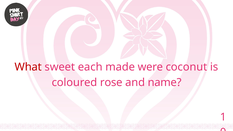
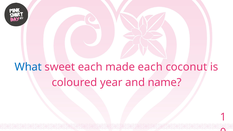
What colour: red -> blue
made were: were -> each
rose: rose -> year
